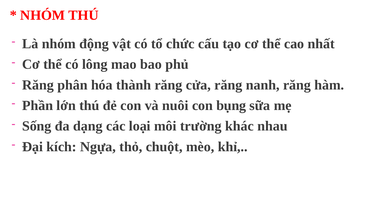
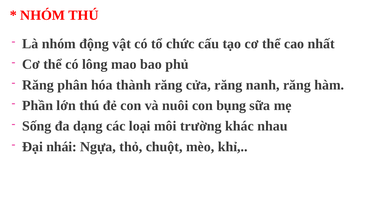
kích: kích -> nhái
